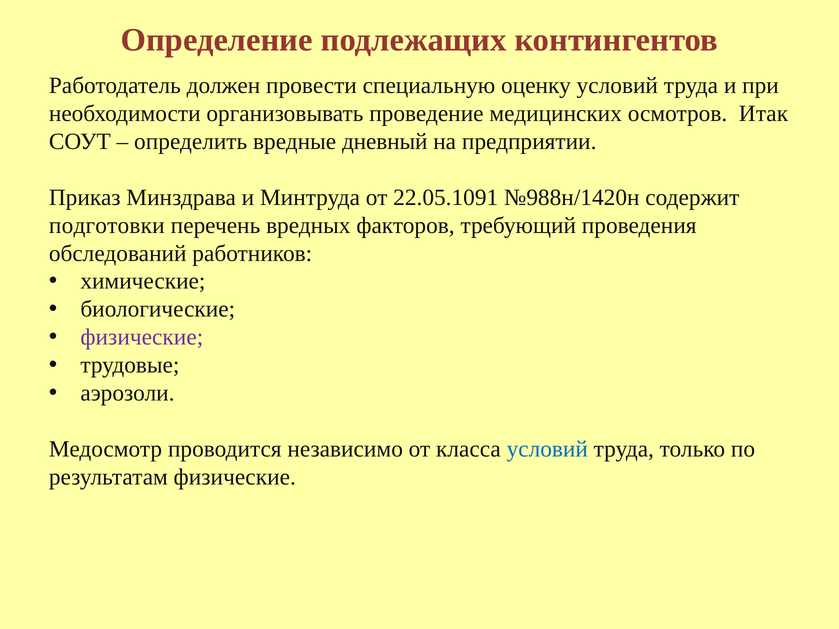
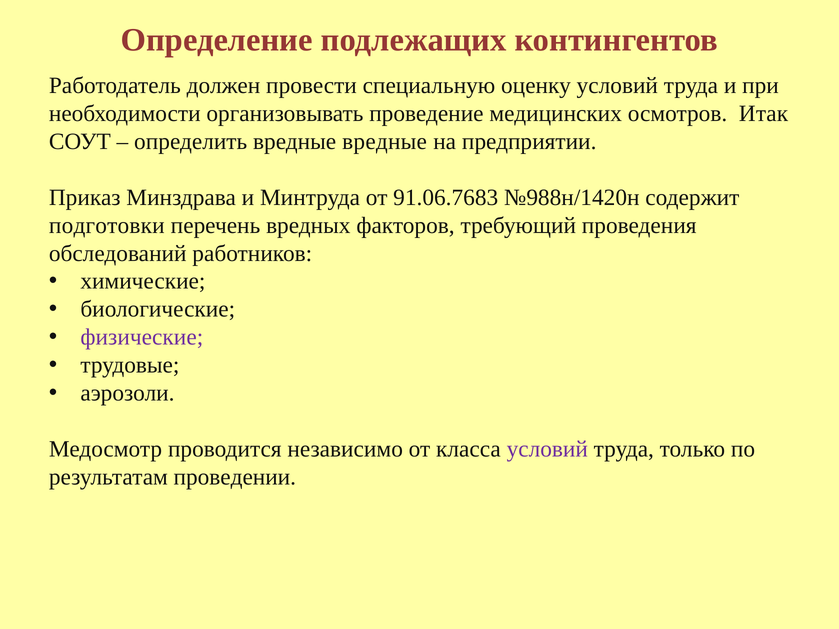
вредные дневный: дневный -> вредные
22.05.1091: 22.05.1091 -> 91.06.7683
условий at (547, 449) colour: blue -> purple
результатам физические: физические -> проведении
